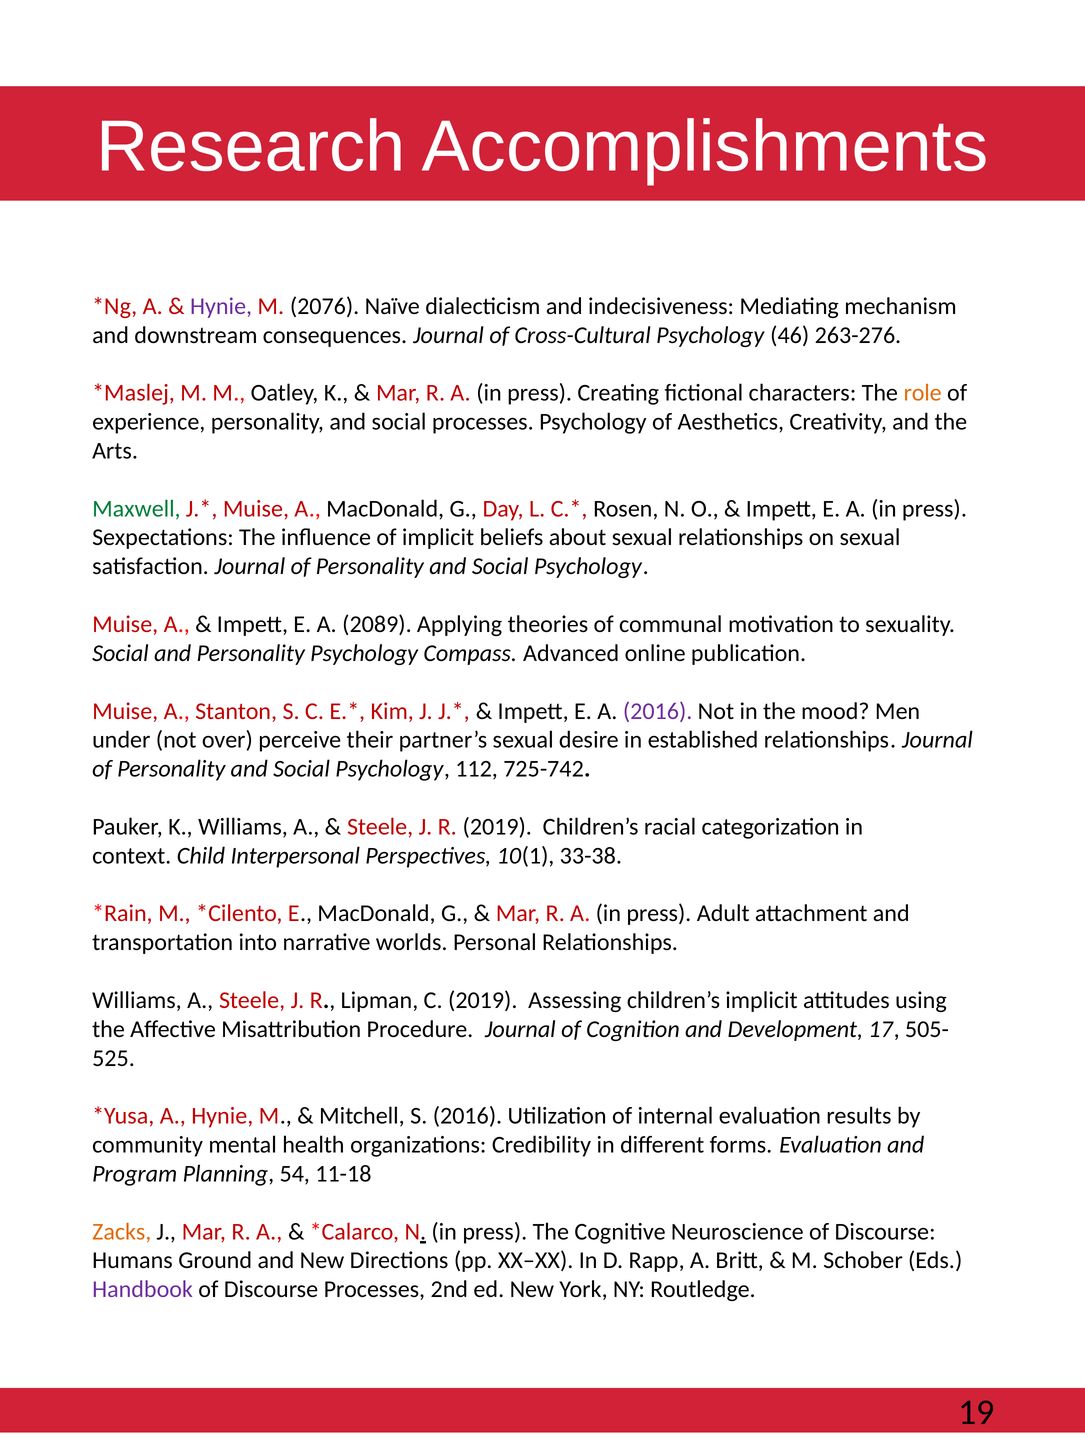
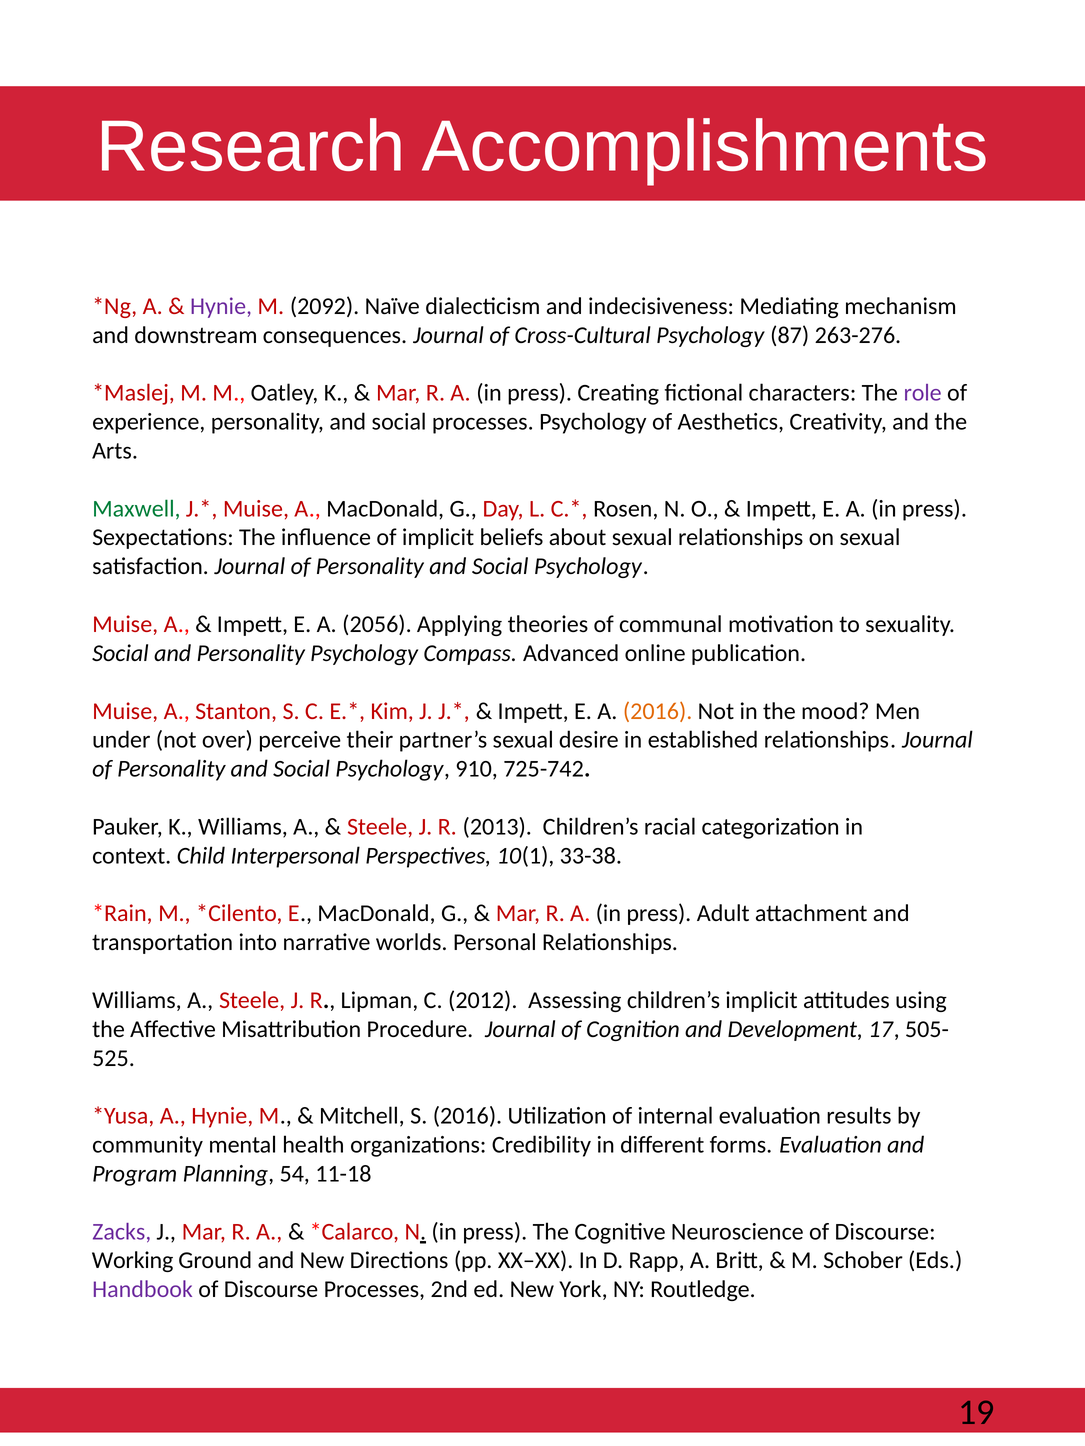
2076: 2076 -> 2092
46: 46 -> 87
role colour: orange -> purple
2089: 2089 -> 2056
2016 at (658, 711) colour: purple -> orange
112: 112 -> 910
R 2019: 2019 -> 2013
C 2019: 2019 -> 2012
Zacks colour: orange -> purple
Humans: Humans -> Working
